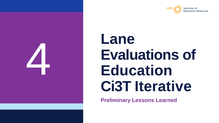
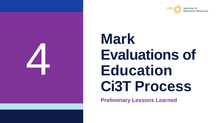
Lane: Lane -> Mark
Iterative: Iterative -> Process
